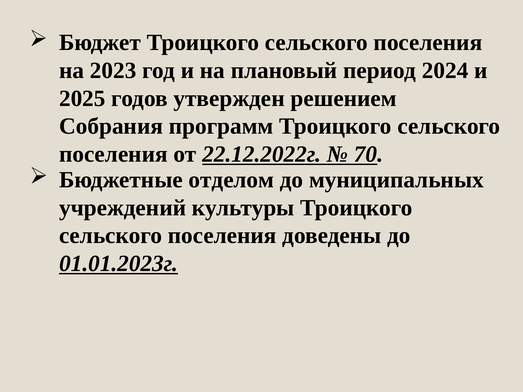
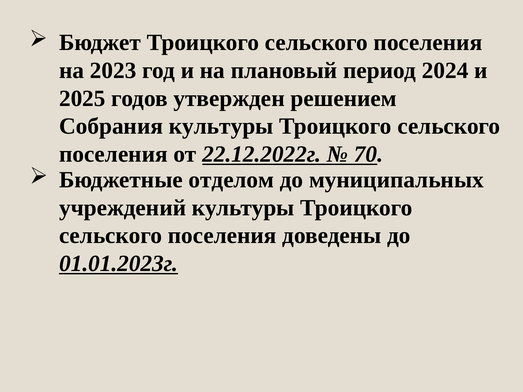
Собрания программ: программ -> культуры
